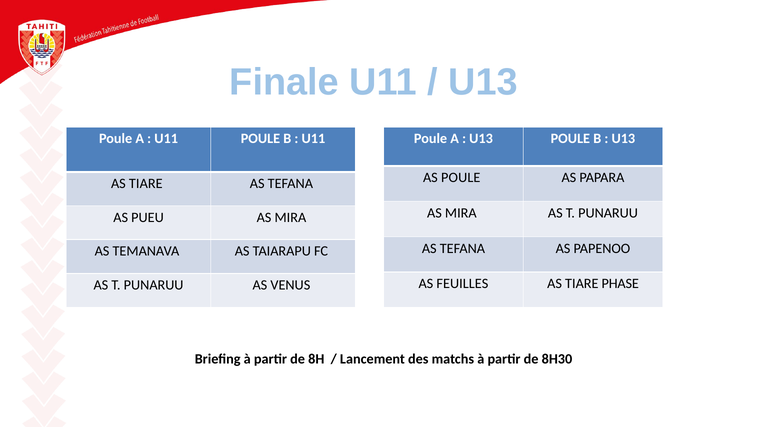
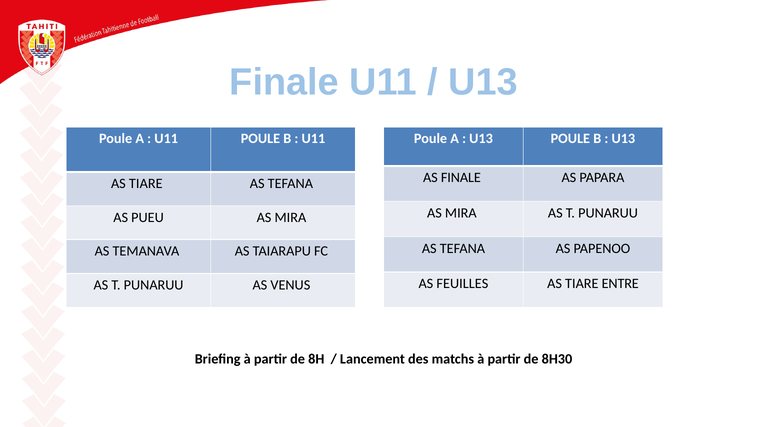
AS POULE: POULE -> FINALE
PHASE: PHASE -> ENTRE
